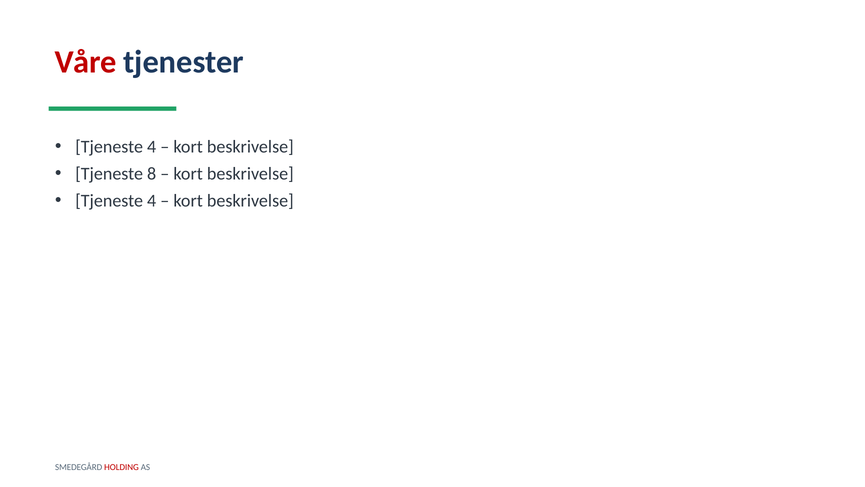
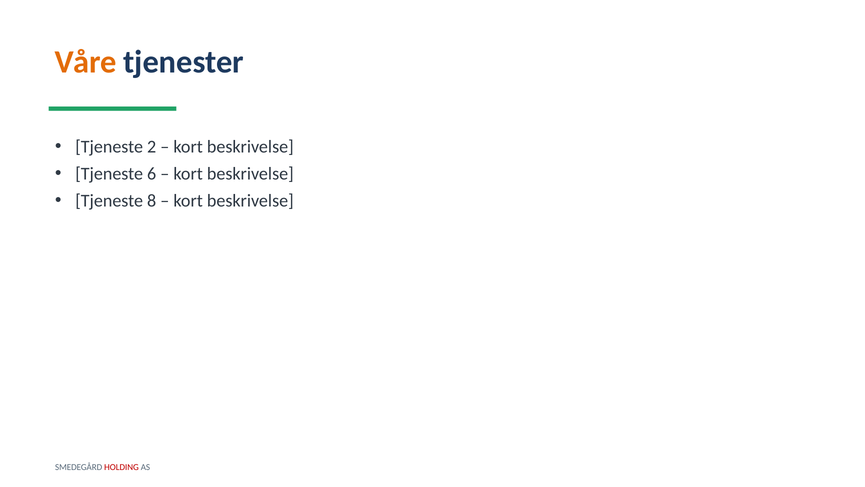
Våre colour: red -> orange
4 at (152, 147): 4 -> 2
8: 8 -> 6
4 at (152, 201): 4 -> 8
